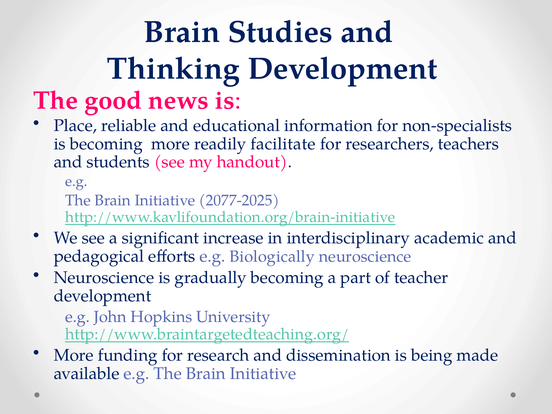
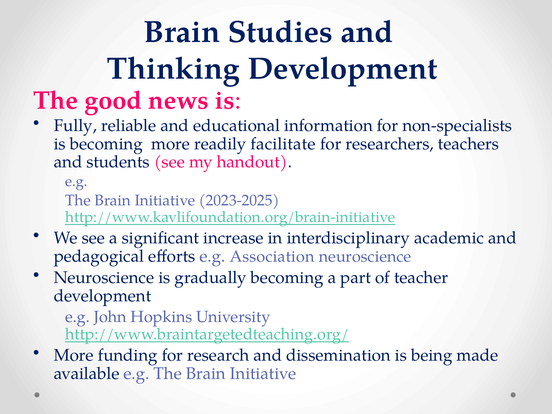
Place: Place -> Fully
2077-2025: 2077-2025 -> 2023-2025
Biologically: Biologically -> Association
